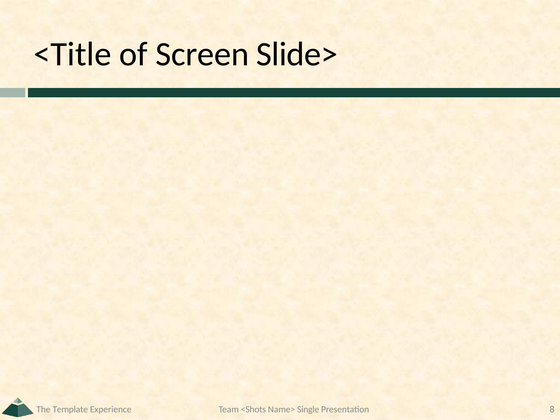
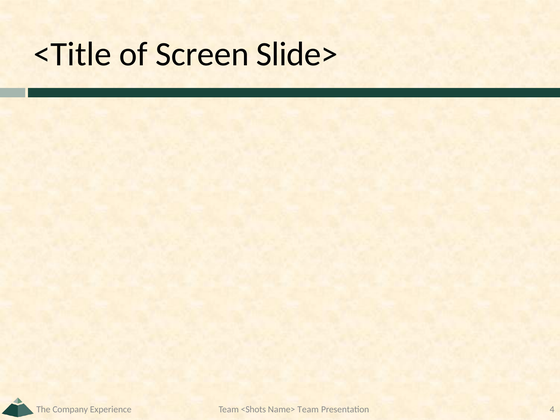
Name> Single: Single -> Team
8: 8 -> 4
Template: Template -> Company
